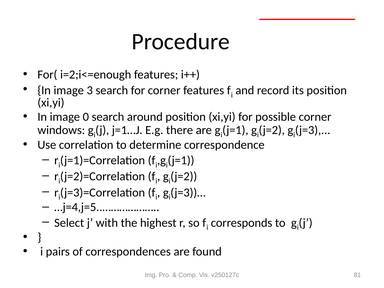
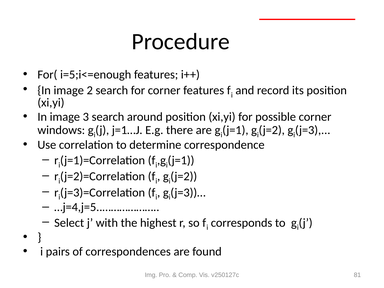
i=2;i<=enough: i=2;i<=enough -> i=5;i<=enough
3: 3 -> 2
0: 0 -> 3
